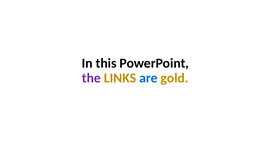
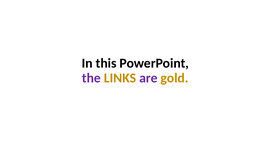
are colour: blue -> purple
